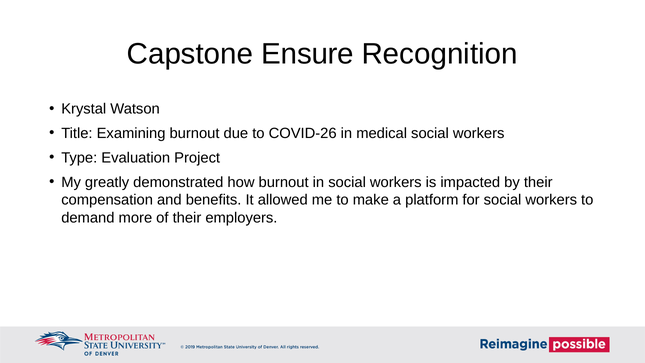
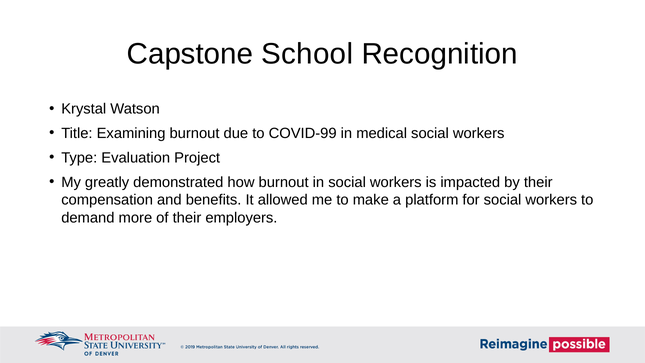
Ensure: Ensure -> School
COVID-26: COVID-26 -> COVID-99
